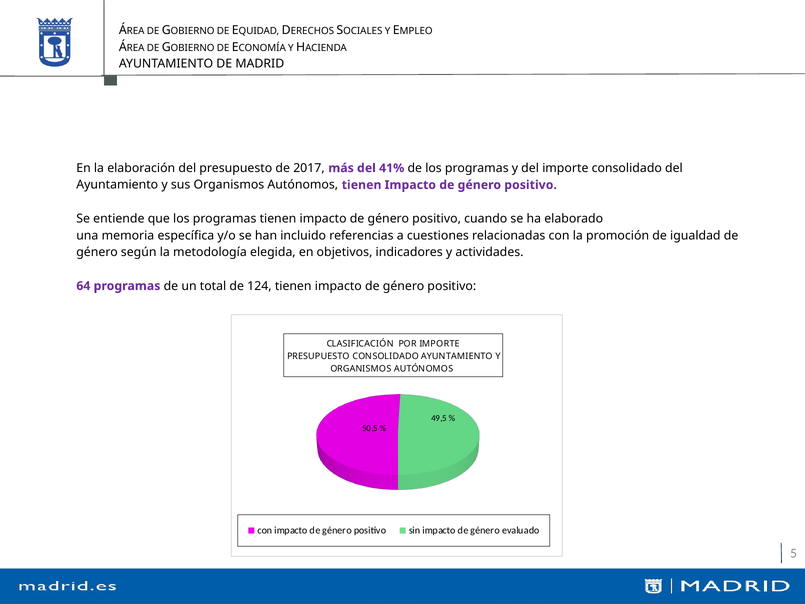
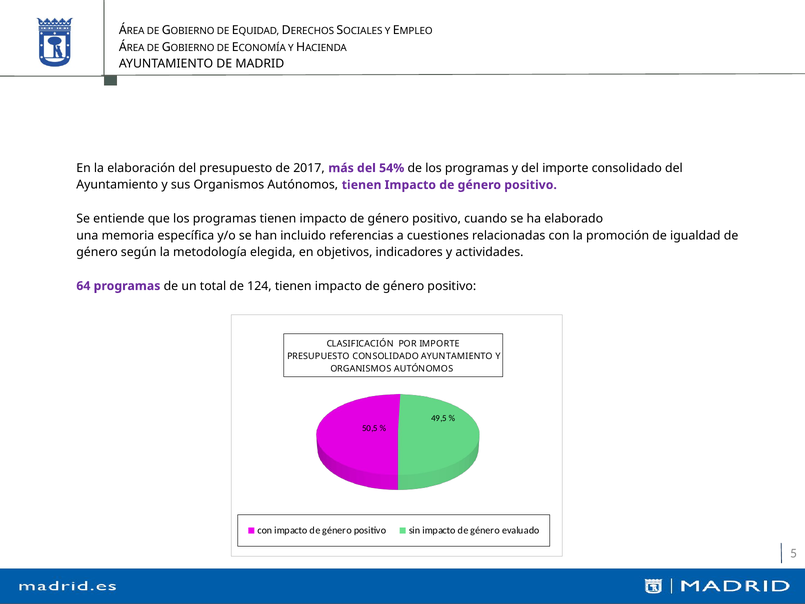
41%: 41% -> 54%
